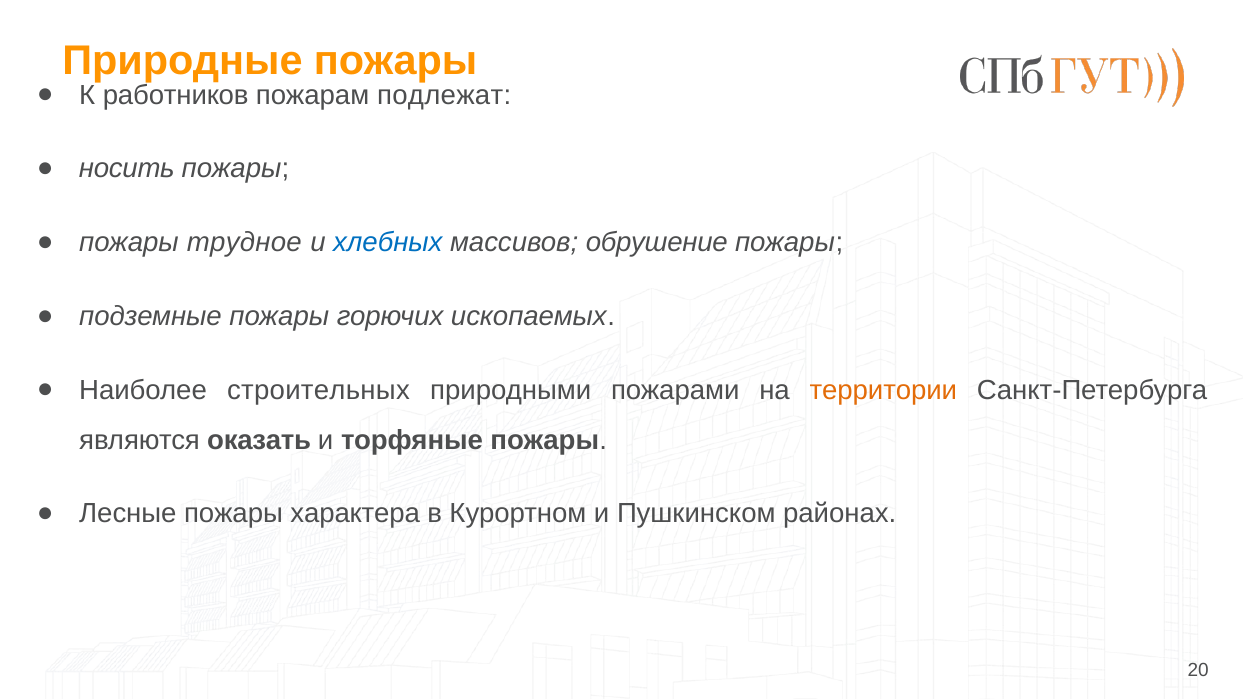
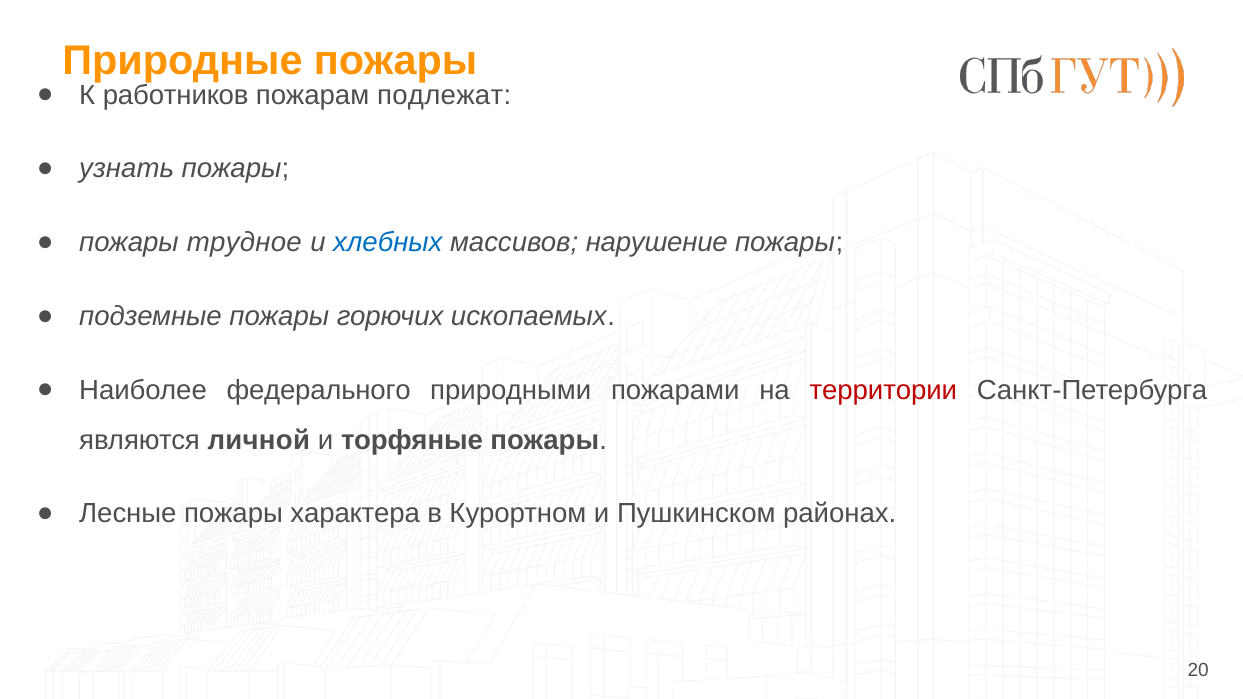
носить: носить -> узнать
обрушение: обрушение -> нарушение
строительных: строительных -> федерального
территории colour: orange -> red
оказать: оказать -> личной
